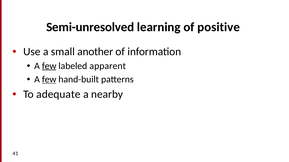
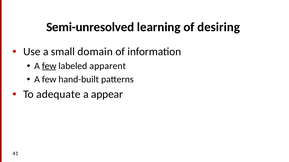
positive: positive -> desiring
another: another -> domain
few at (49, 80) underline: present -> none
nearby: nearby -> appear
